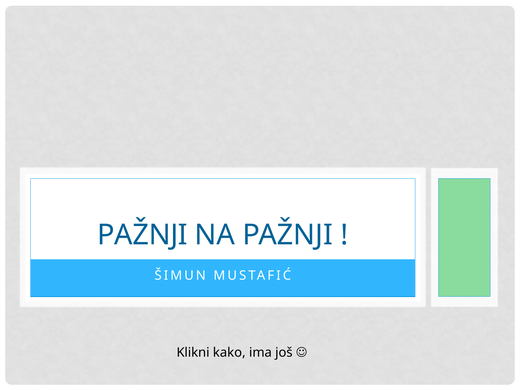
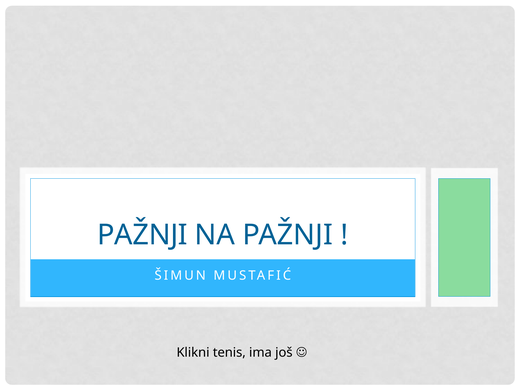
kako: kako -> tenis
